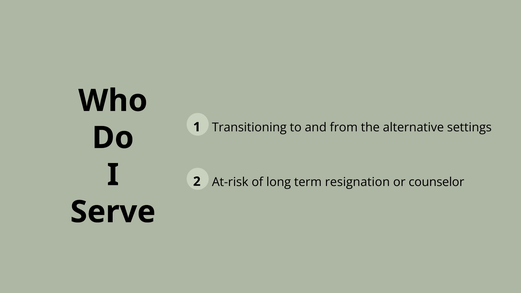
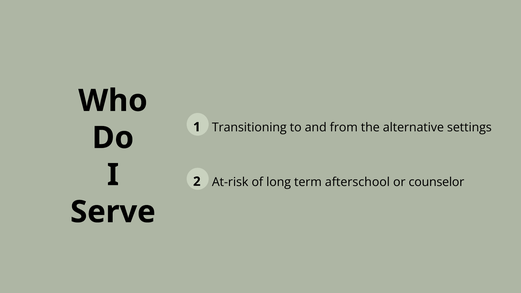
resignation: resignation -> afterschool
